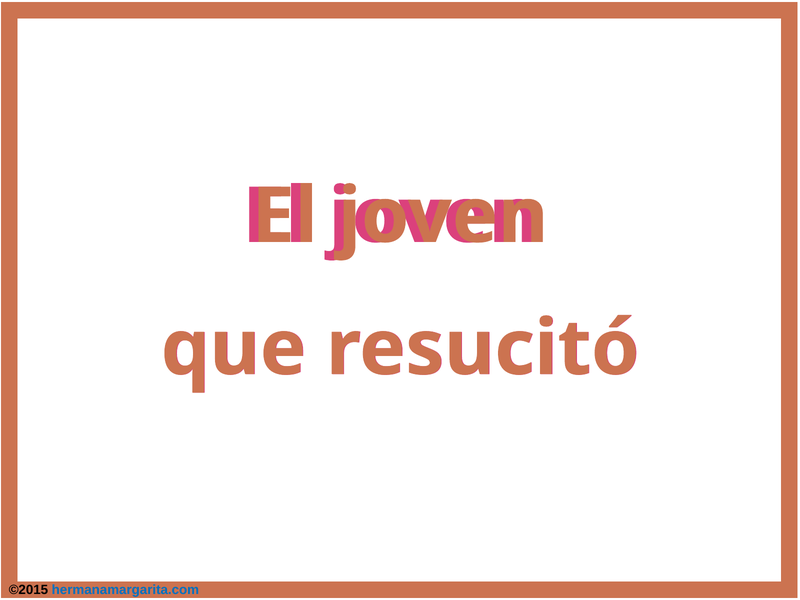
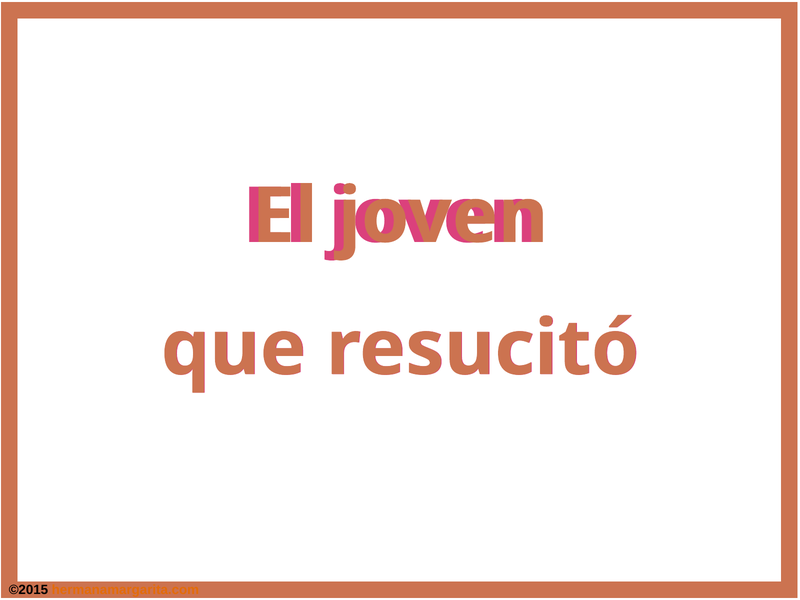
hermanamargarita.com colour: blue -> orange
